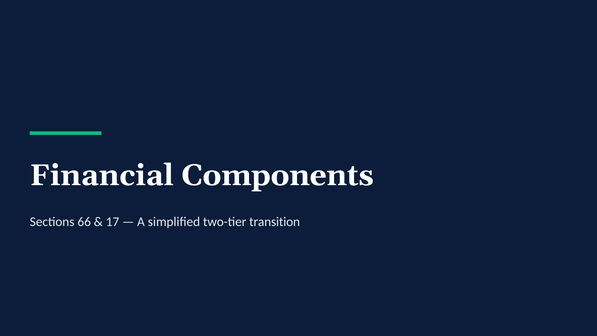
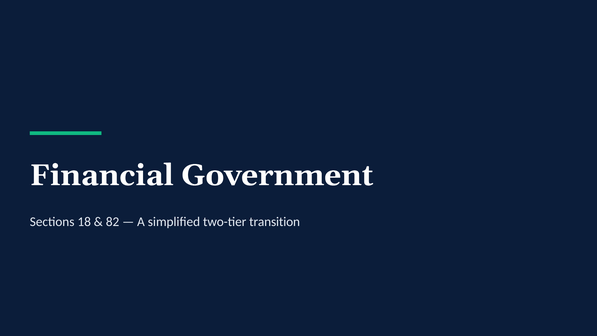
Components: Components -> Government
66: 66 -> 18
17: 17 -> 82
